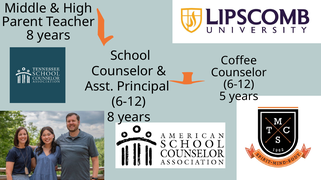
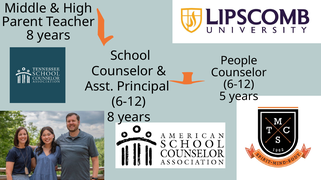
Coffee: Coffee -> People
